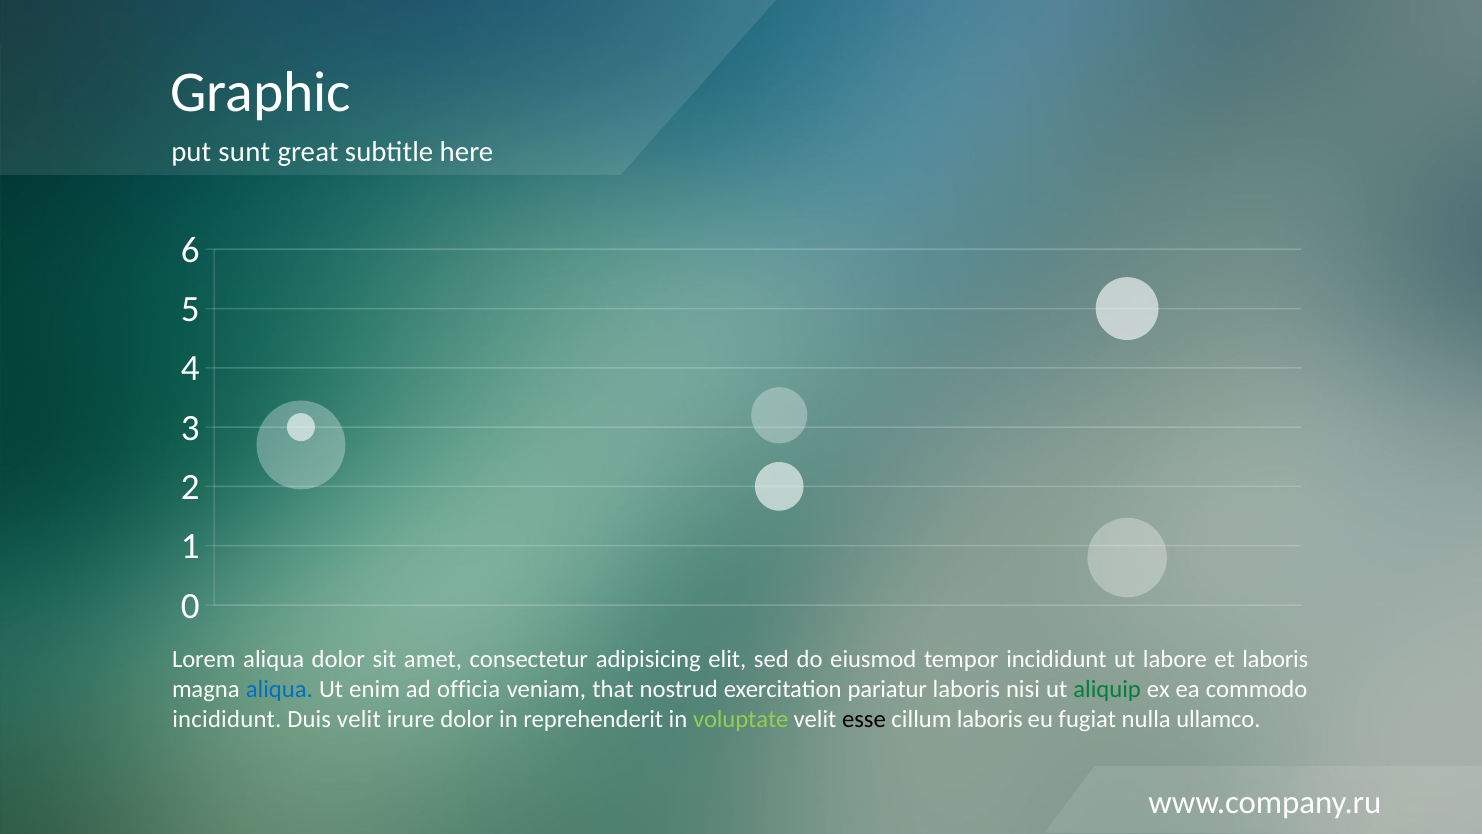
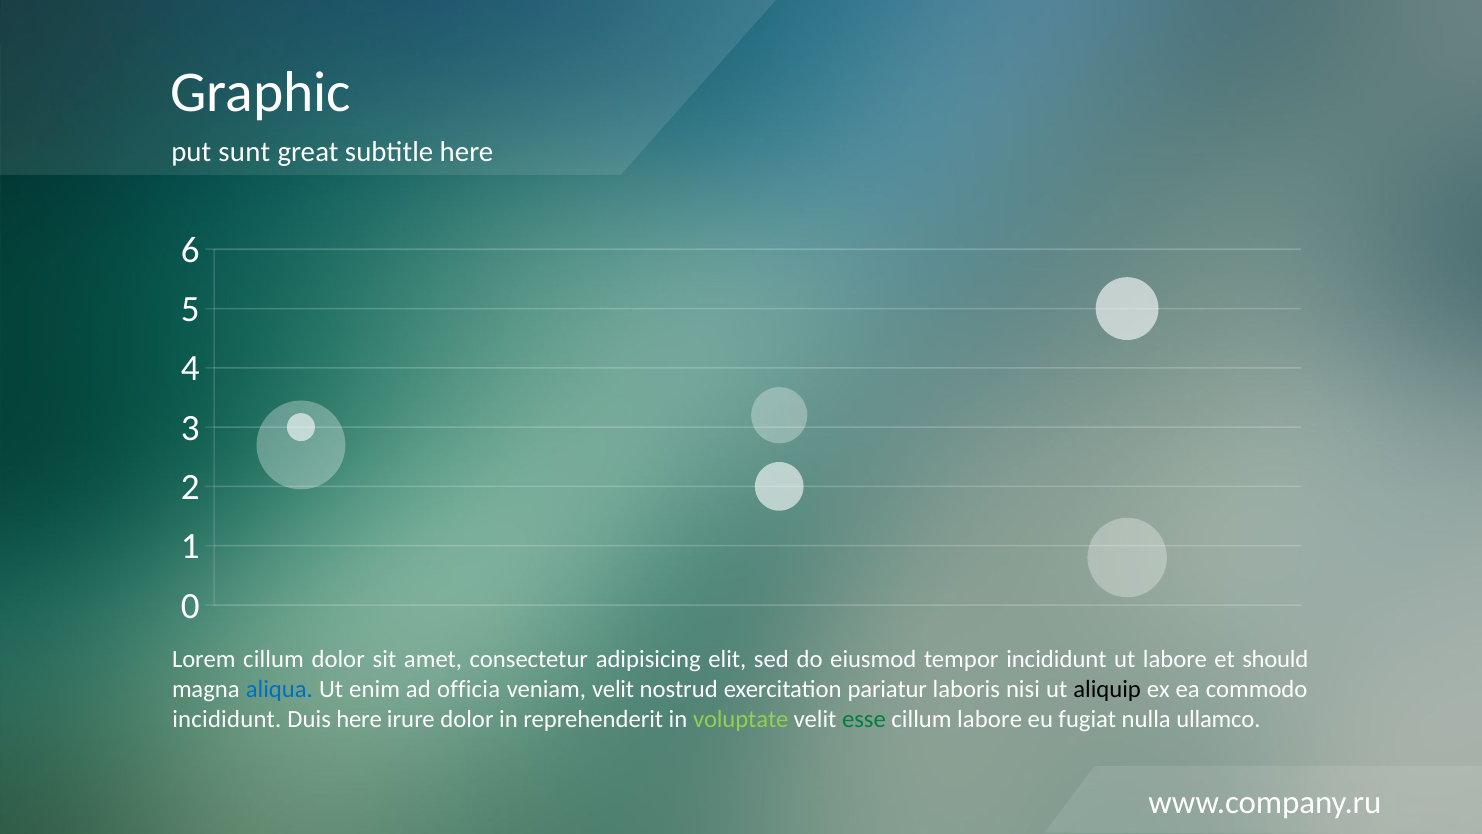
Lorem aliqua: aliqua -> cillum
et laboris: laboris -> should
veniam that: that -> velit
aliquip colour: green -> black
Duis velit: velit -> here
esse colour: black -> green
cillum laboris: laboris -> labore
